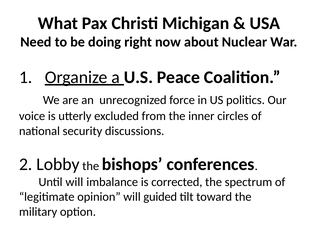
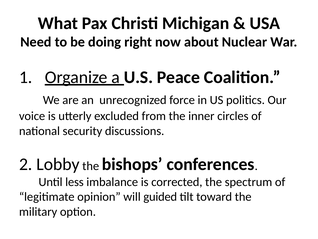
Until will: will -> less
